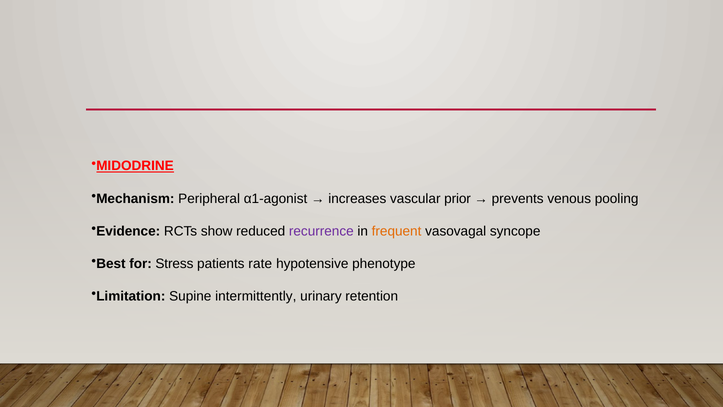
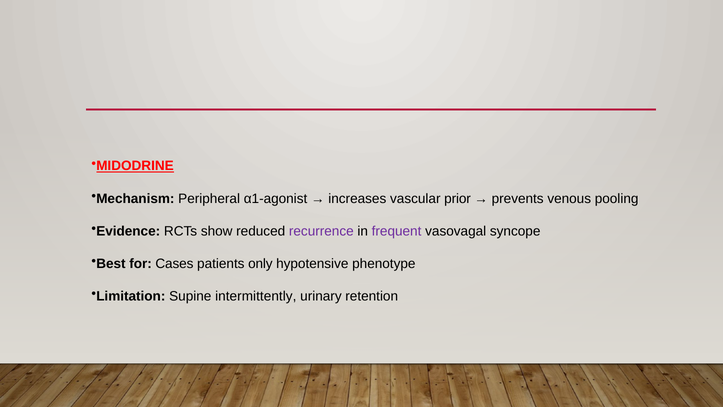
frequent colour: orange -> purple
Stress: Stress -> Cases
rate: rate -> only
